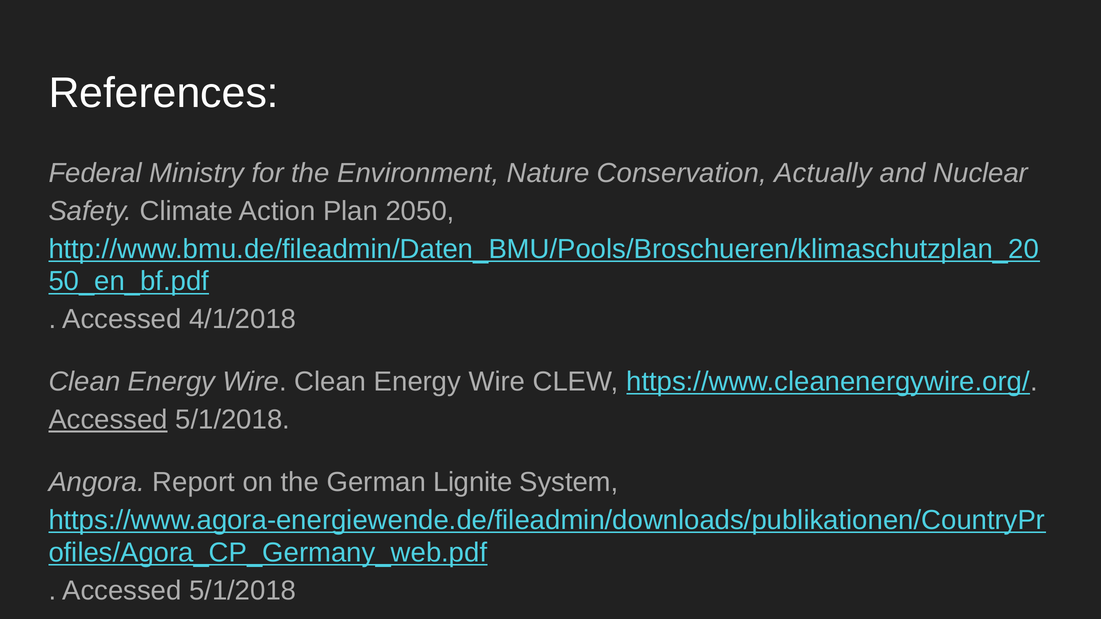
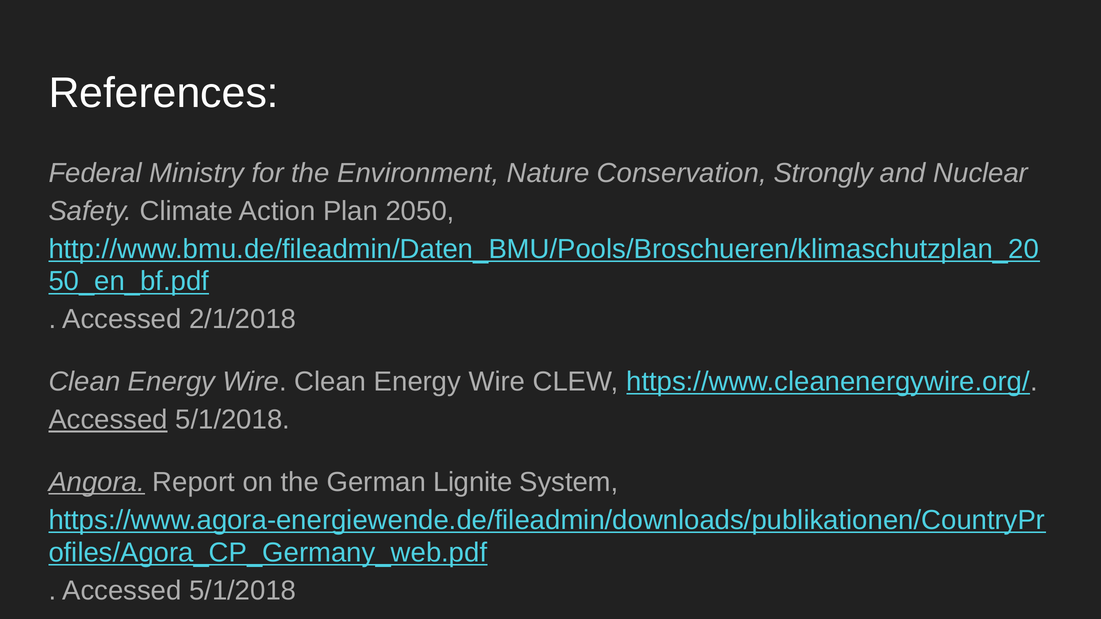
Actually: Actually -> Strongly
4/1/2018: 4/1/2018 -> 2/1/2018
Angora underline: none -> present
